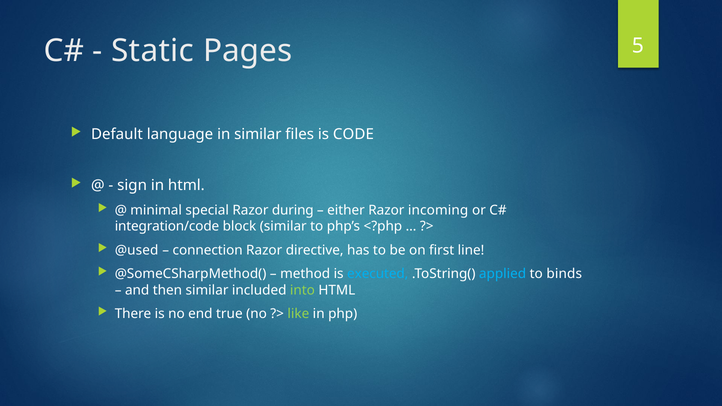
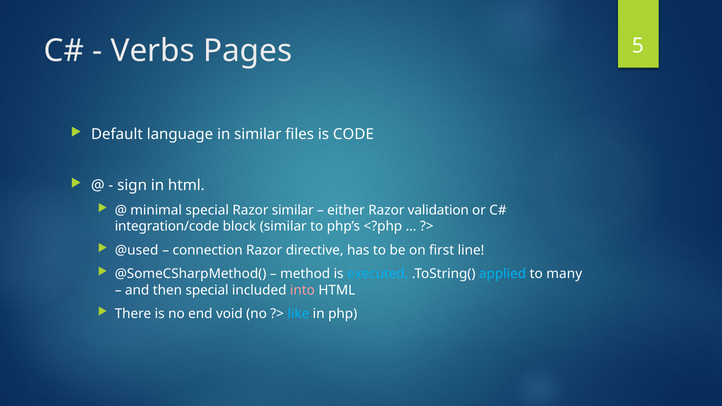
Static: Static -> Verbs
Razor during: during -> similar
incoming: incoming -> validation
binds: binds -> many
then similar: similar -> special
into colour: light green -> pink
true: true -> void
like colour: light green -> light blue
